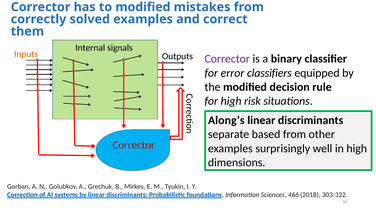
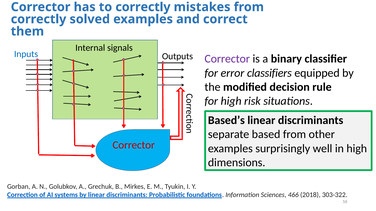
to modified: modified -> correctly
Inputs colour: orange -> blue
Along’s: Along’s -> Based’s
